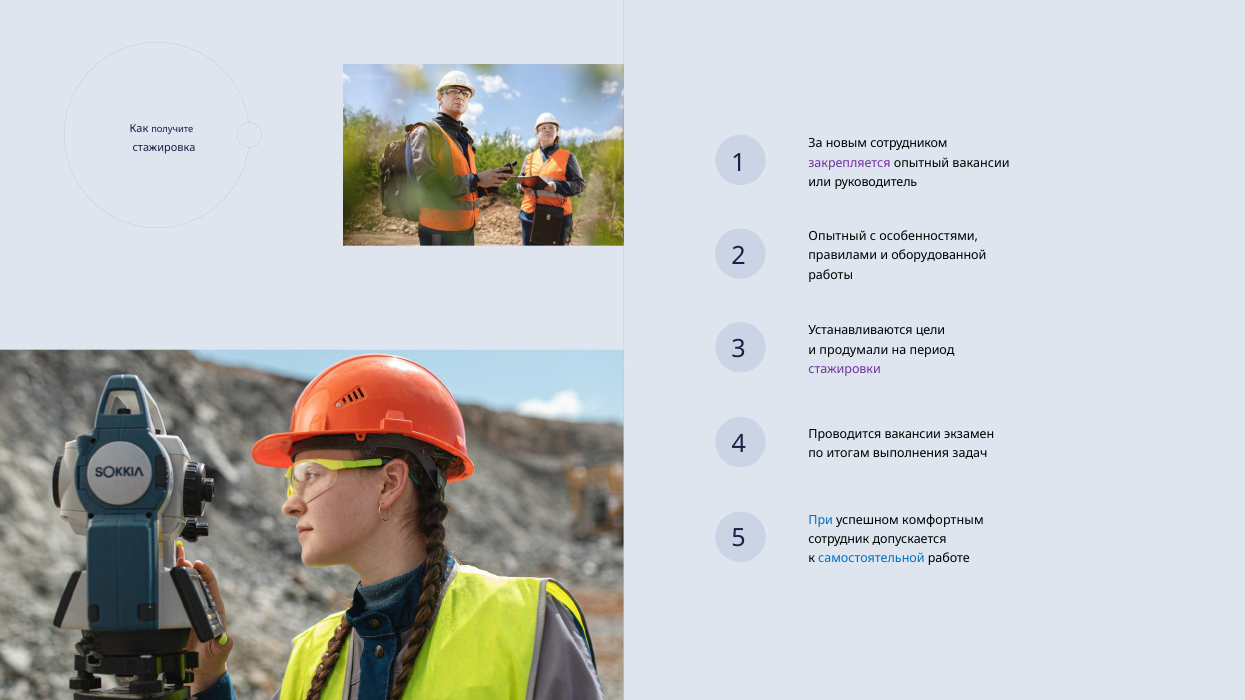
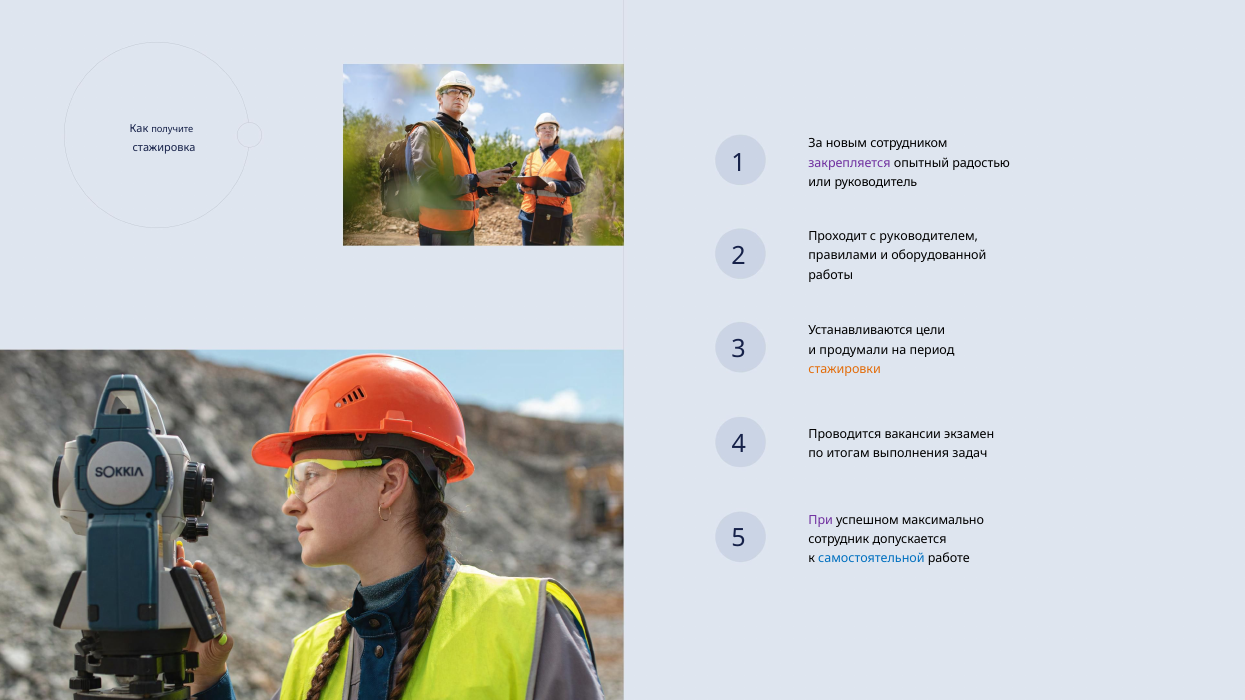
опытный вакансии: вакансии -> радостью
Опытный at (838, 236): Опытный -> Проходит
особенностями: особенностями -> руководителем
стажировки colour: purple -> orange
При colour: blue -> purple
комфортным: комфортным -> максимально
